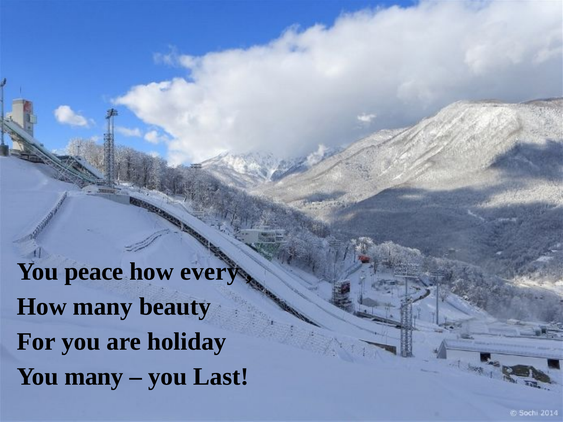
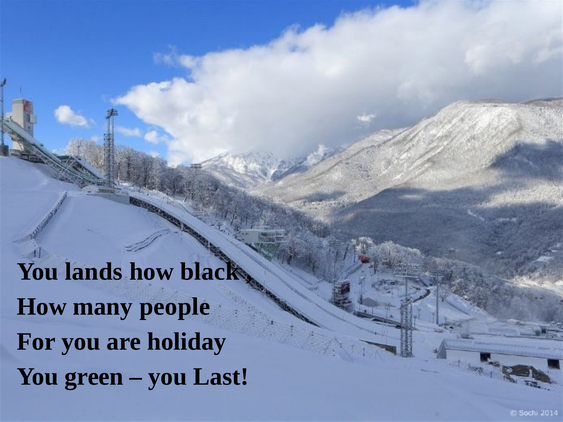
peace: peace -> lands
every: every -> black
beauty: beauty -> people
You many: many -> green
